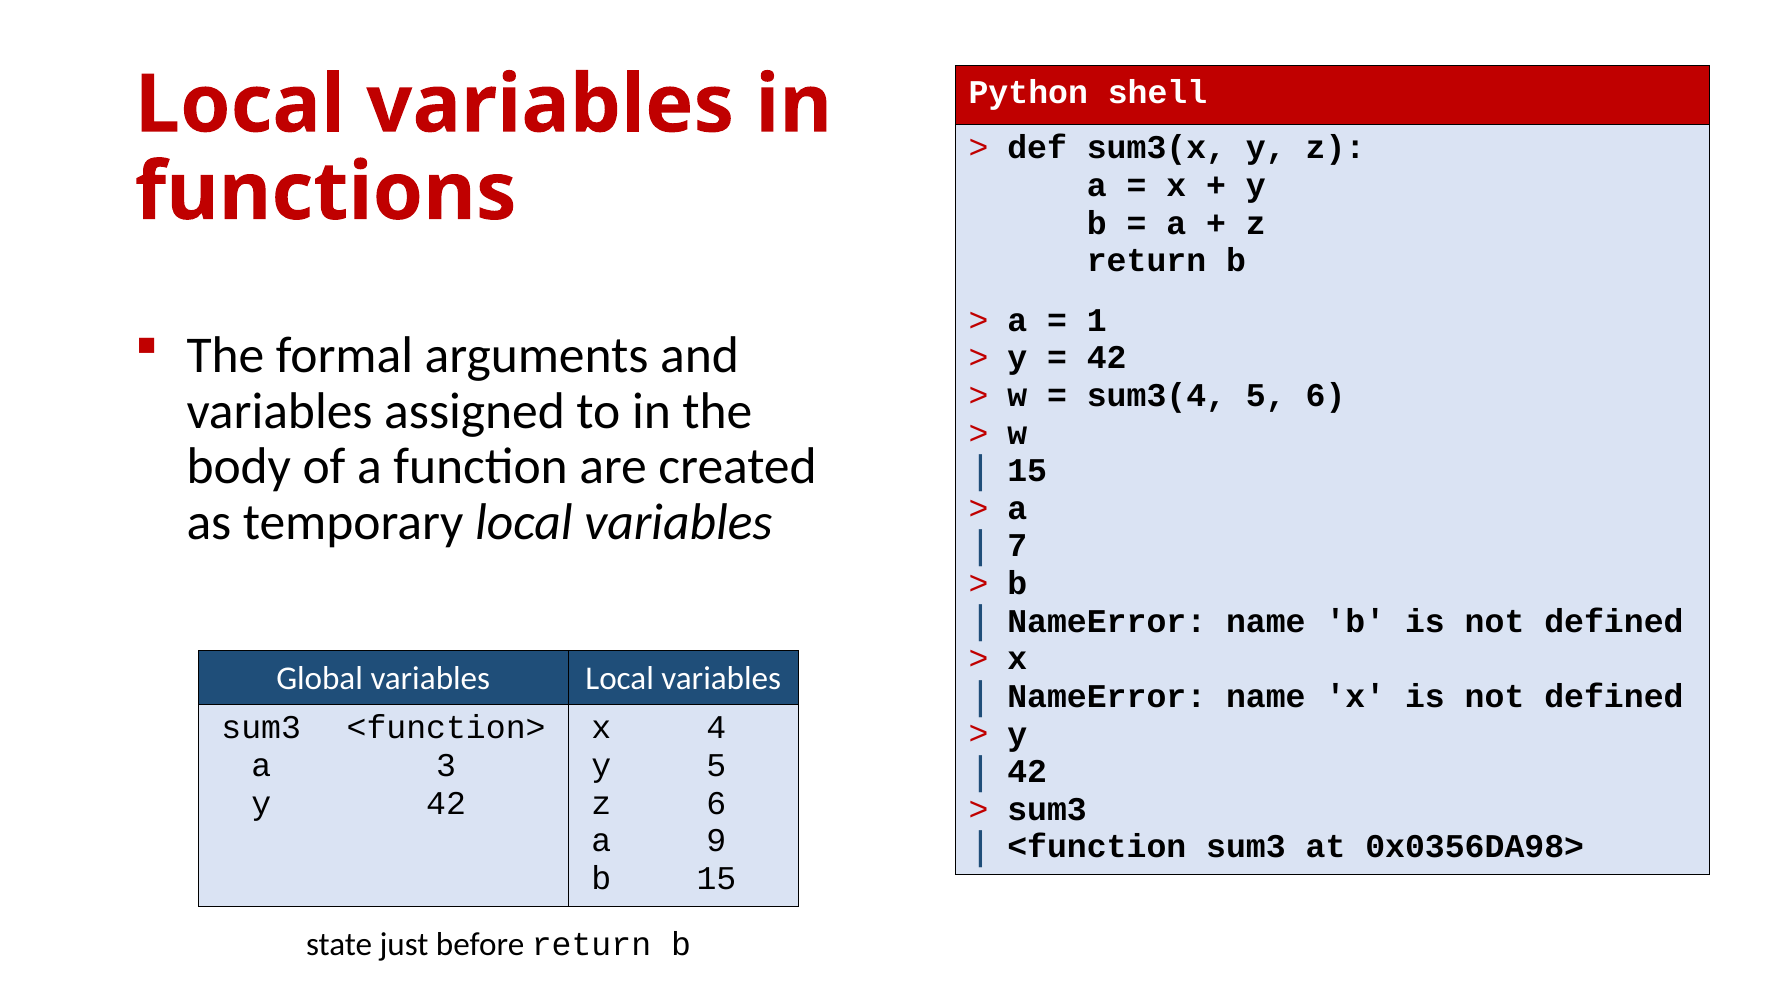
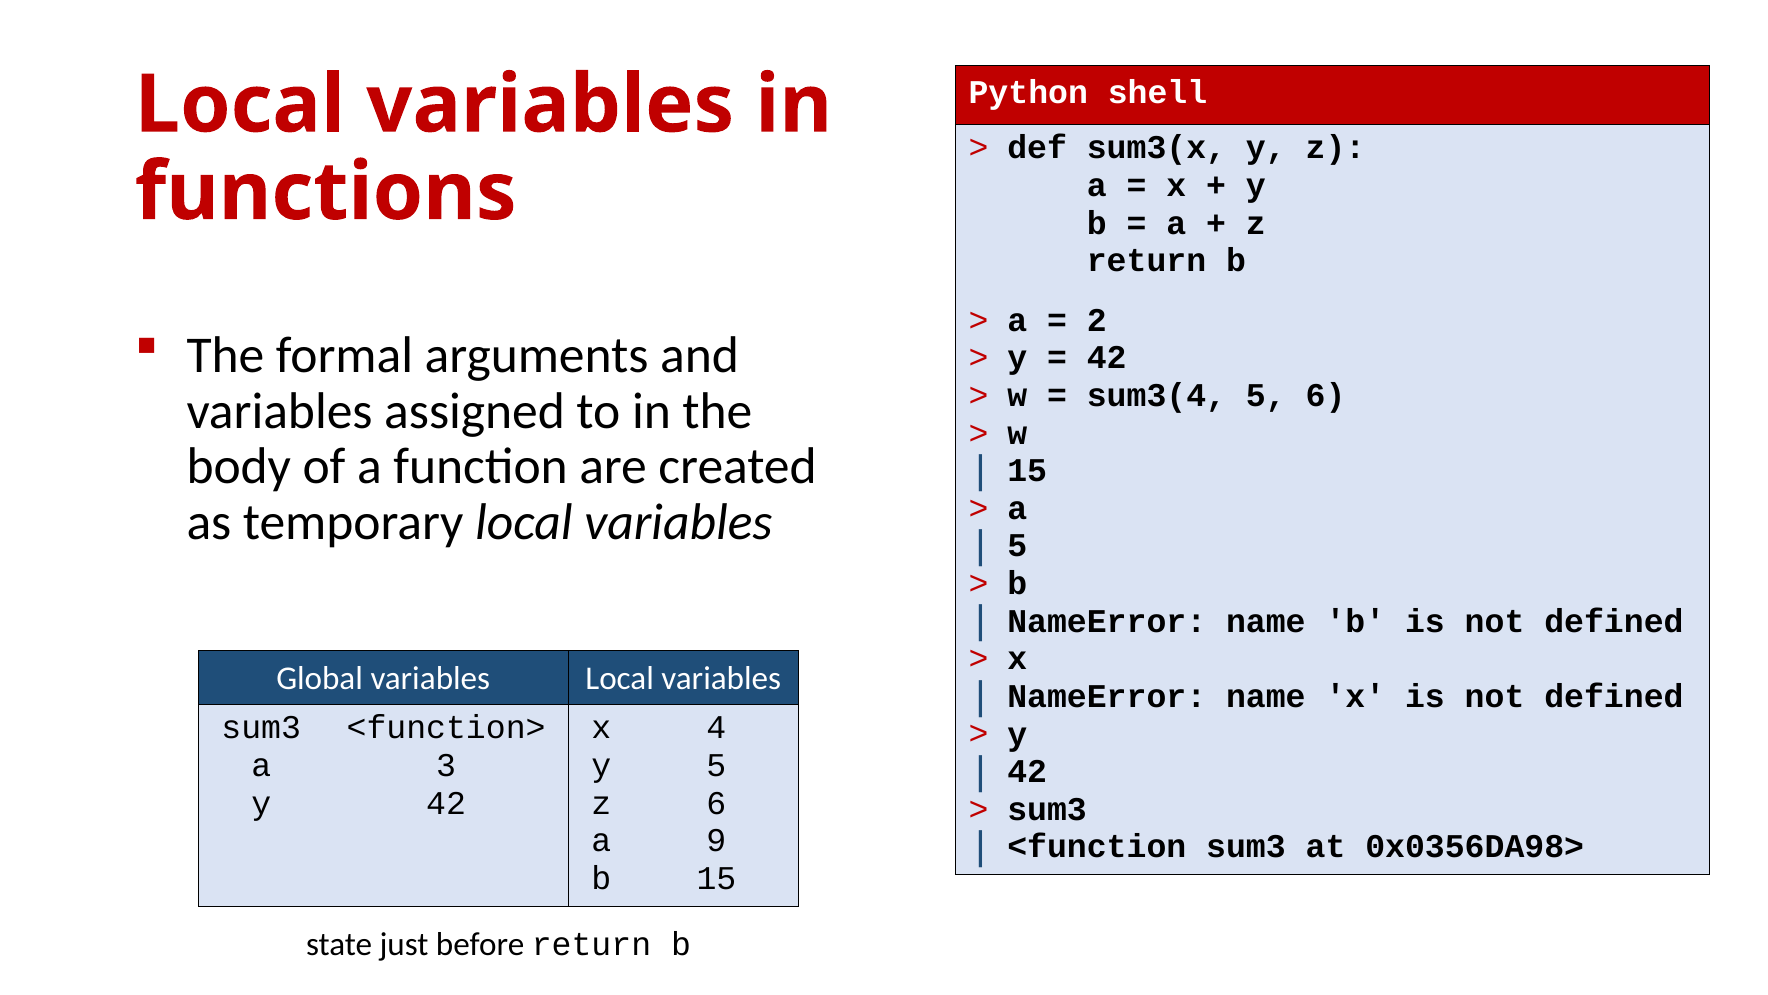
1: 1 -> 2
7 at (1017, 546): 7 -> 5
